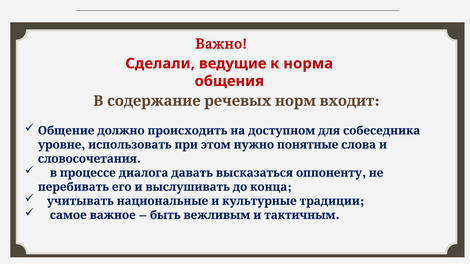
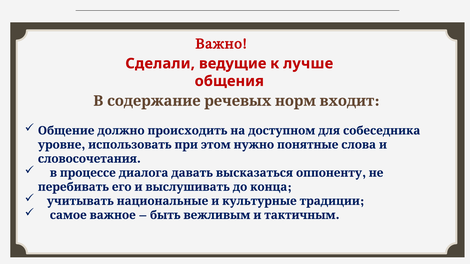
норма: норма -> лучше
